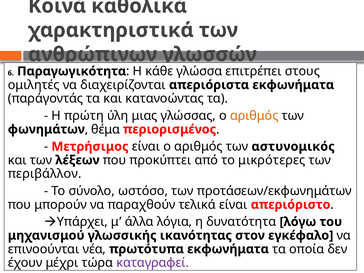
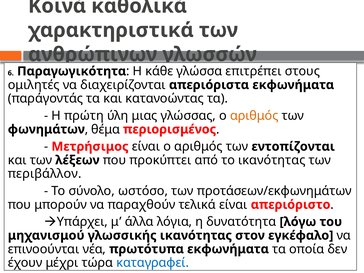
αστυνομικός: αστυνομικός -> εντοπίζονται
το μικρότερες: μικρότερες -> ικανότητας
καταγραφεί colour: purple -> blue
